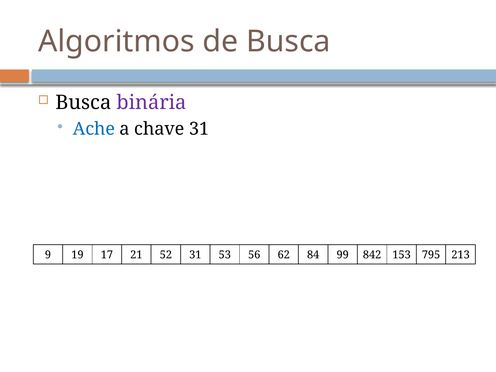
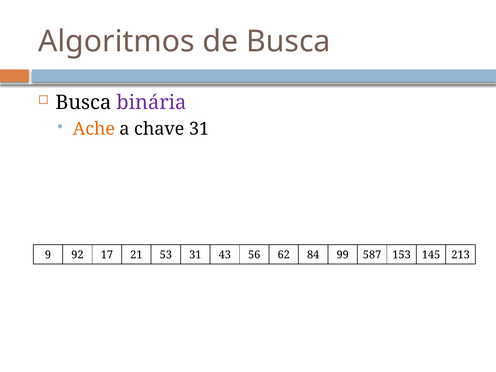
Ache colour: blue -> orange
19: 19 -> 92
52: 52 -> 53
53: 53 -> 43
842: 842 -> 587
795: 795 -> 145
